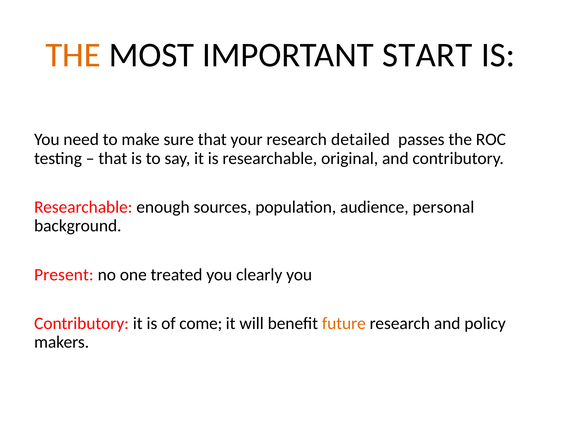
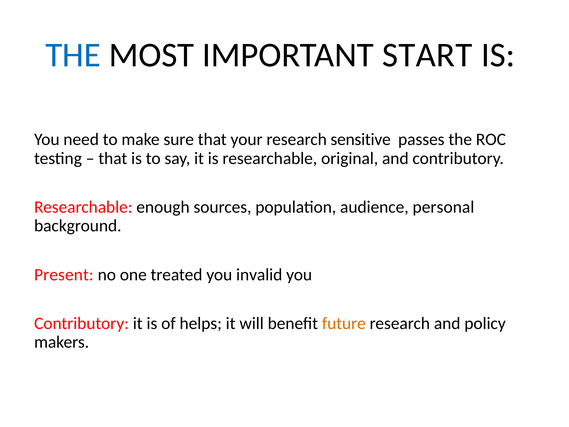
THE at (73, 55) colour: orange -> blue
detailed: detailed -> sensitive
clearly: clearly -> invalid
come: come -> helps
